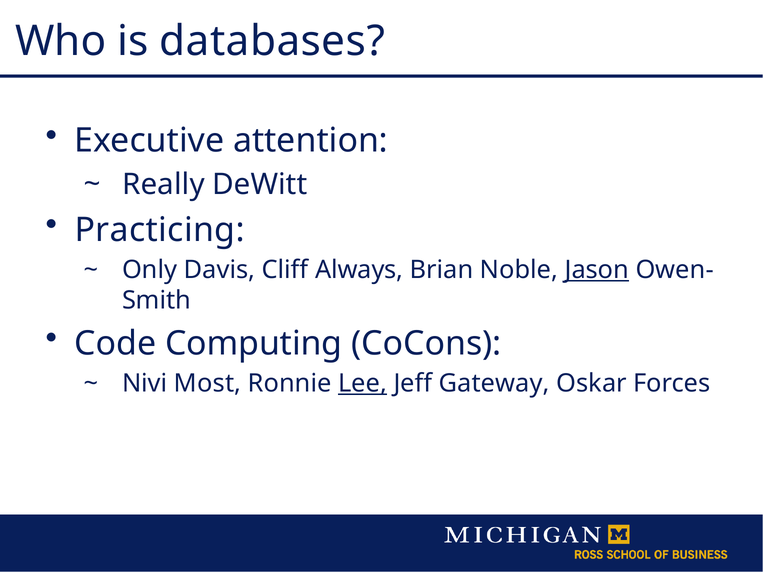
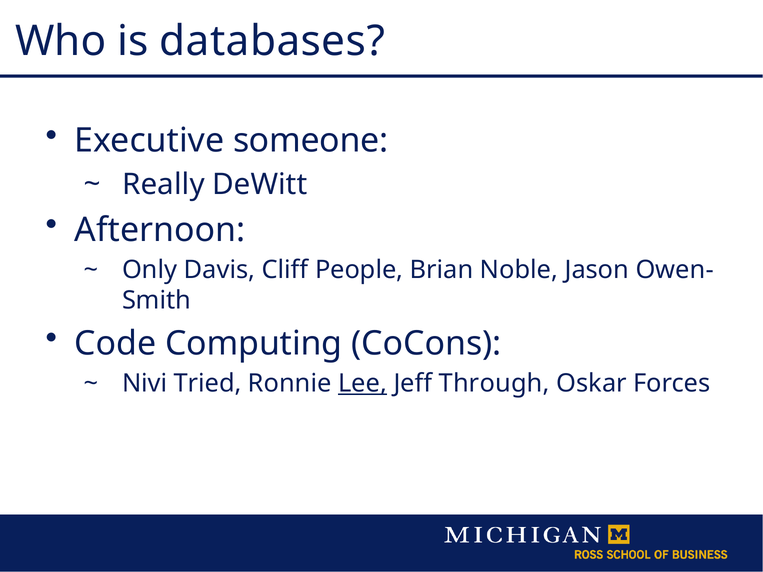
attention: attention -> someone
Practicing: Practicing -> Afternoon
Always: Always -> People
Jason underline: present -> none
Most: Most -> Tried
Gateway: Gateway -> Through
